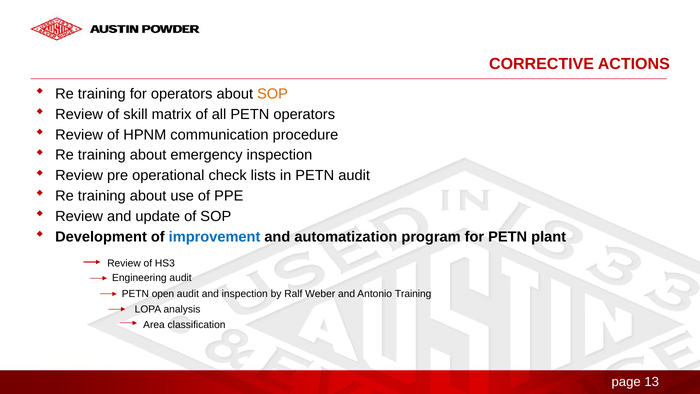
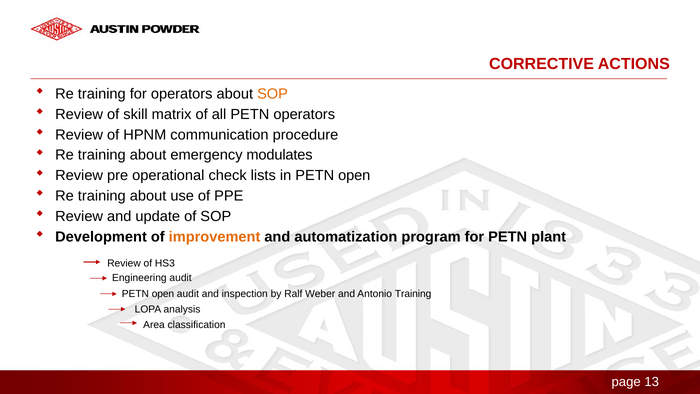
emergency inspection: inspection -> modulates
in PETN audit: audit -> open
improvement colour: blue -> orange
